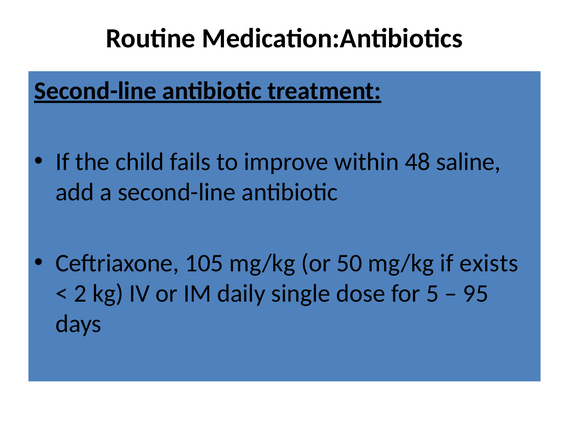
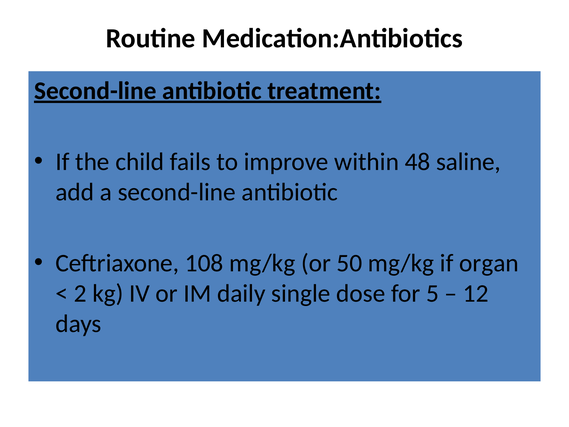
105: 105 -> 108
exists: exists -> organ
95: 95 -> 12
